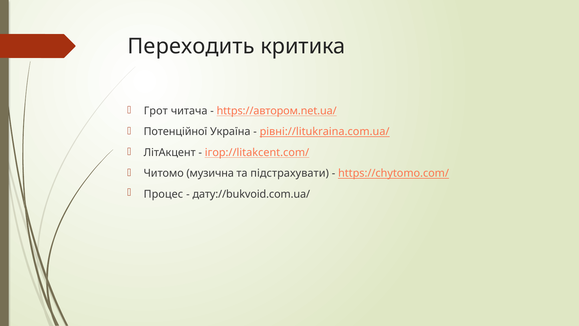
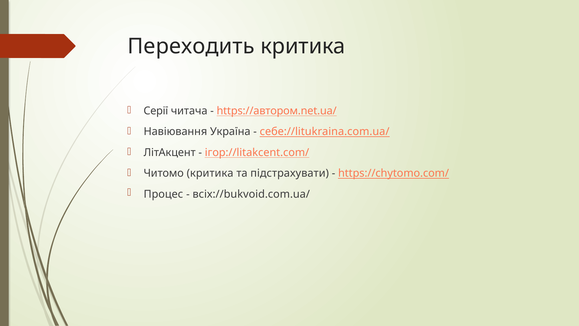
Грот: Грот -> Серії
Потенційної: Потенційної -> Навіювання
рівні://litukraina.com.ua/: рівні://litukraina.com.ua/ -> себе://litukraina.com.ua/
Читомо музична: музична -> критика
дату://bukvoid.com.ua/: дату://bukvoid.com.ua/ -> всіх://bukvoid.com.ua/
